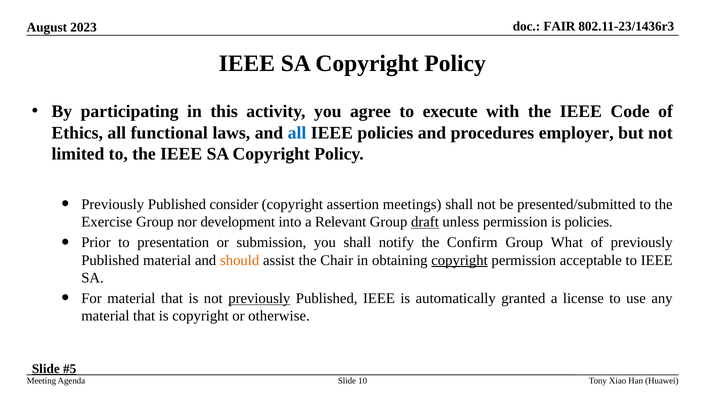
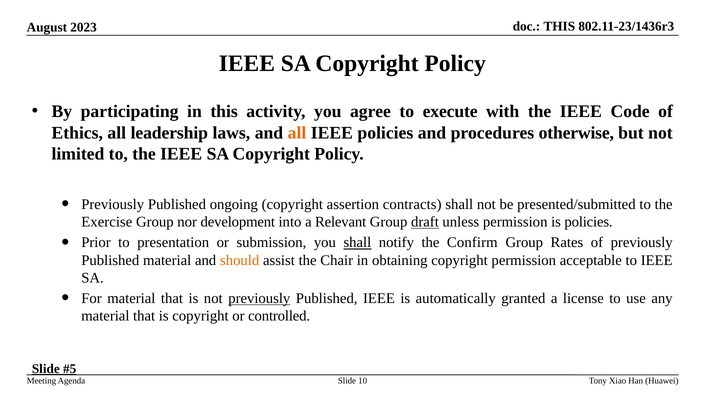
FAIR at (559, 27): FAIR -> THIS
functional: functional -> leadership
all at (297, 133) colour: blue -> orange
employer: employer -> otherwise
consider: consider -> ongoing
meetings: meetings -> contracts
shall at (357, 242) underline: none -> present
What: What -> Rates
copyright at (460, 260) underline: present -> none
otherwise: otherwise -> controlled
